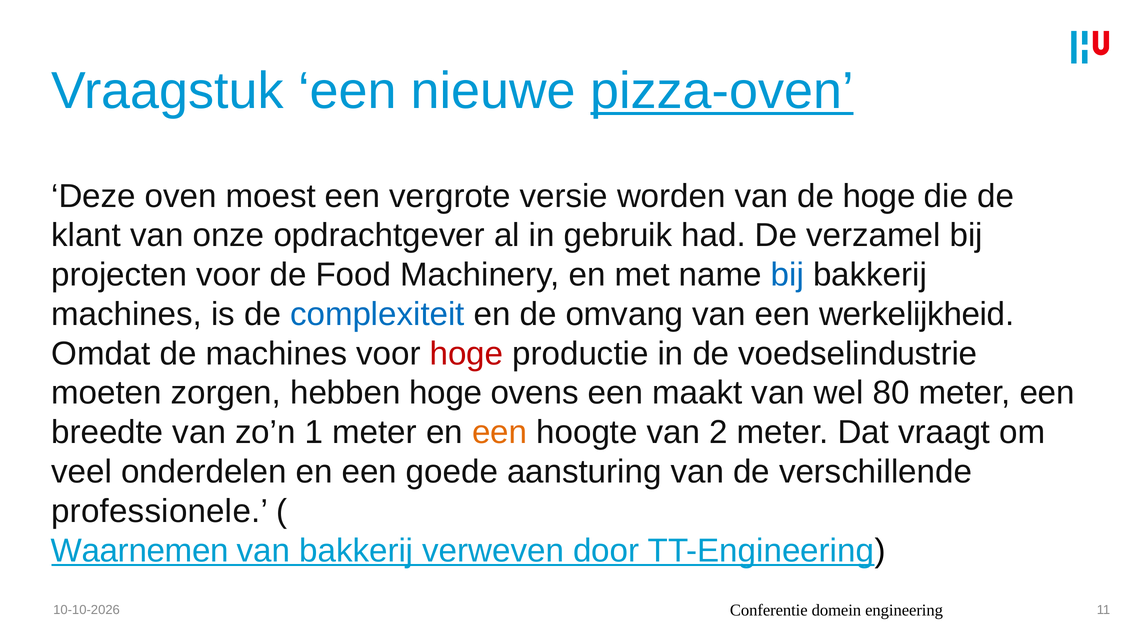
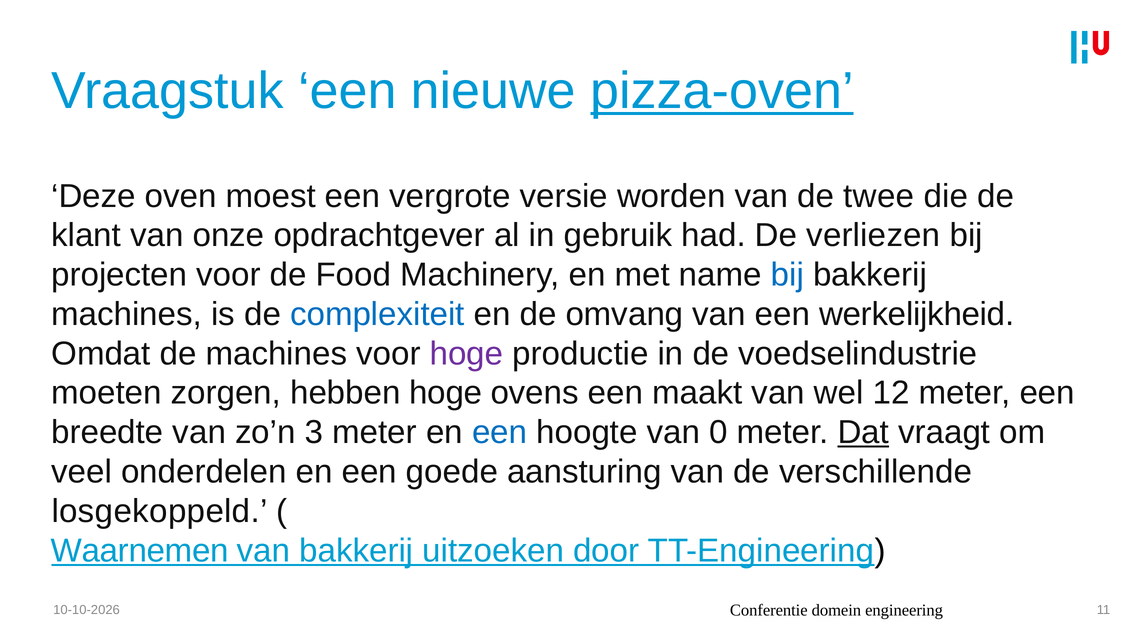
de hoge: hoge -> twee
verzamel: verzamel -> verliezen
hoge at (467, 354) colour: red -> purple
80: 80 -> 12
1: 1 -> 3
een at (500, 432) colour: orange -> blue
2: 2 -> 0
Dat underline: none -> present
professionele: professionele -> losgekoppeld
verweven: verweven -> uitzoeken
